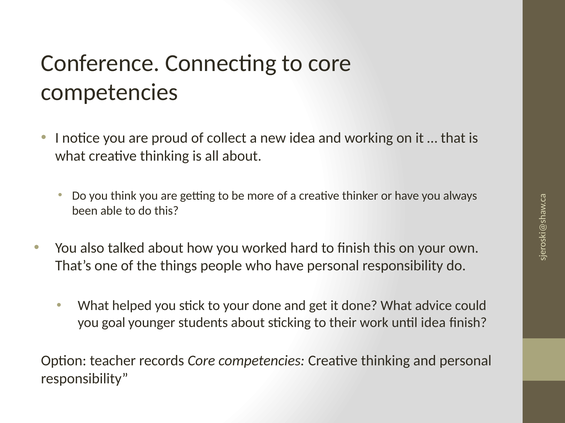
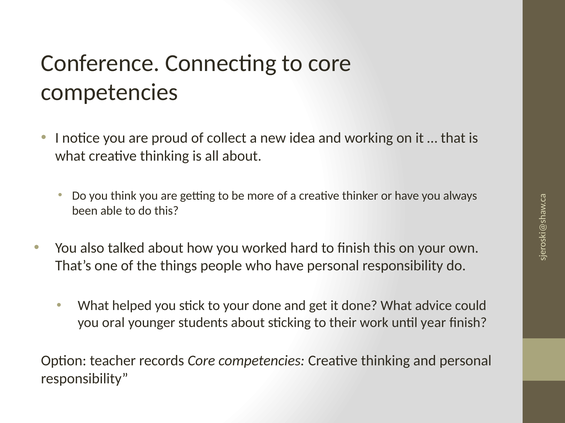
goal: goal -> oral
until idea: idea -> year
